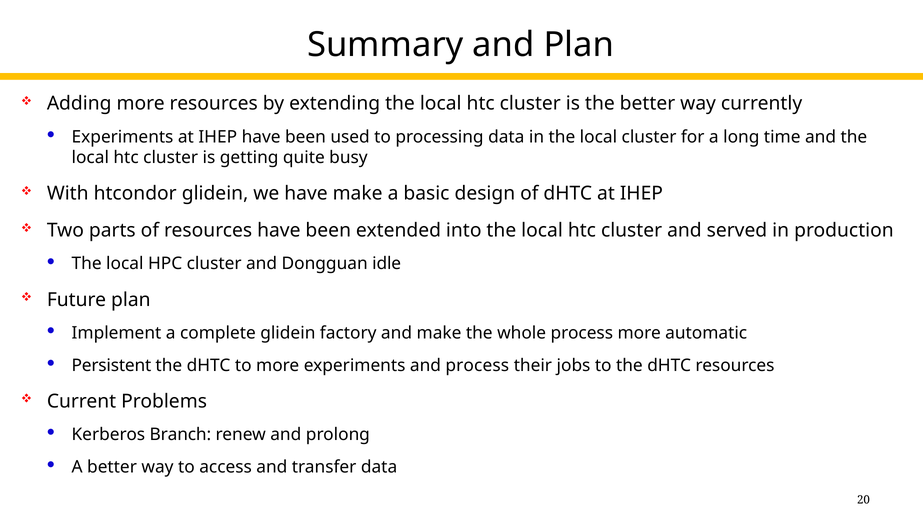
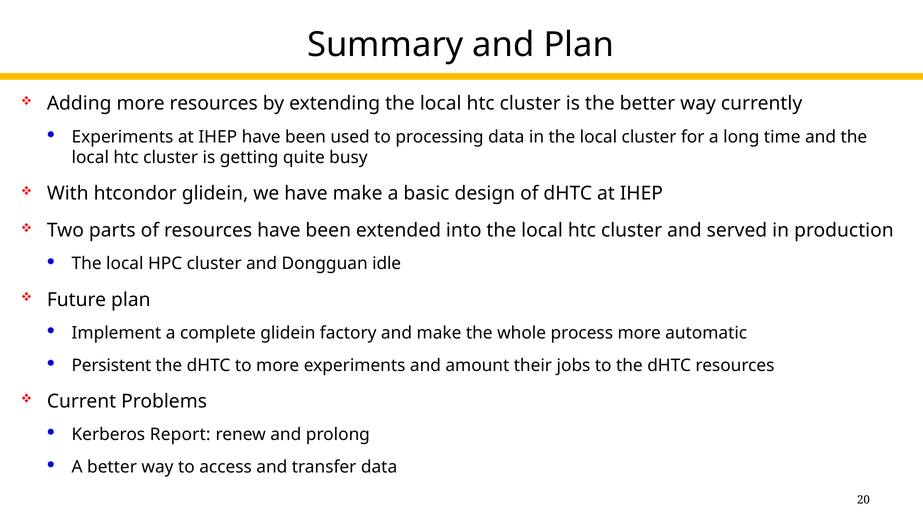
and process: process -> amount
Branch: Branch -> Report
